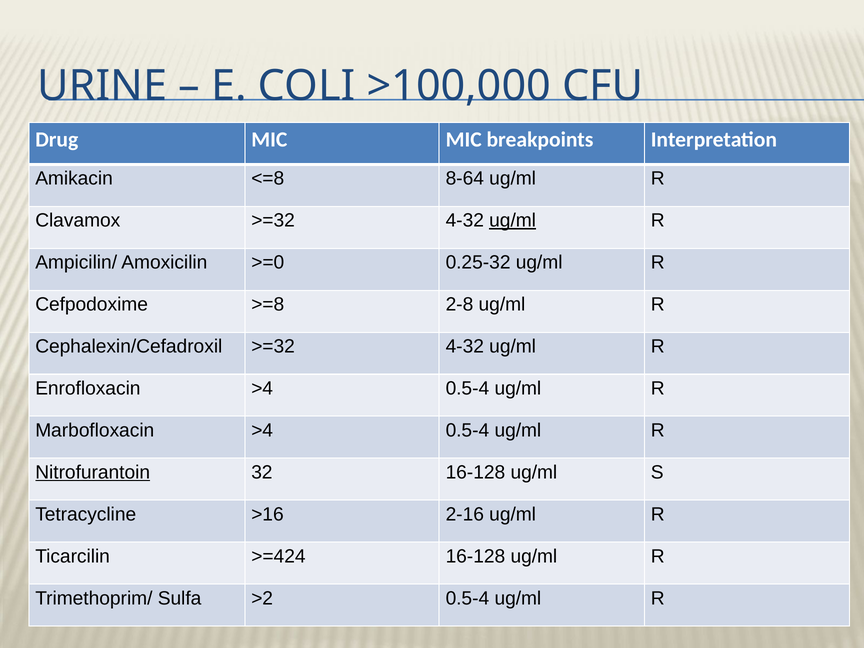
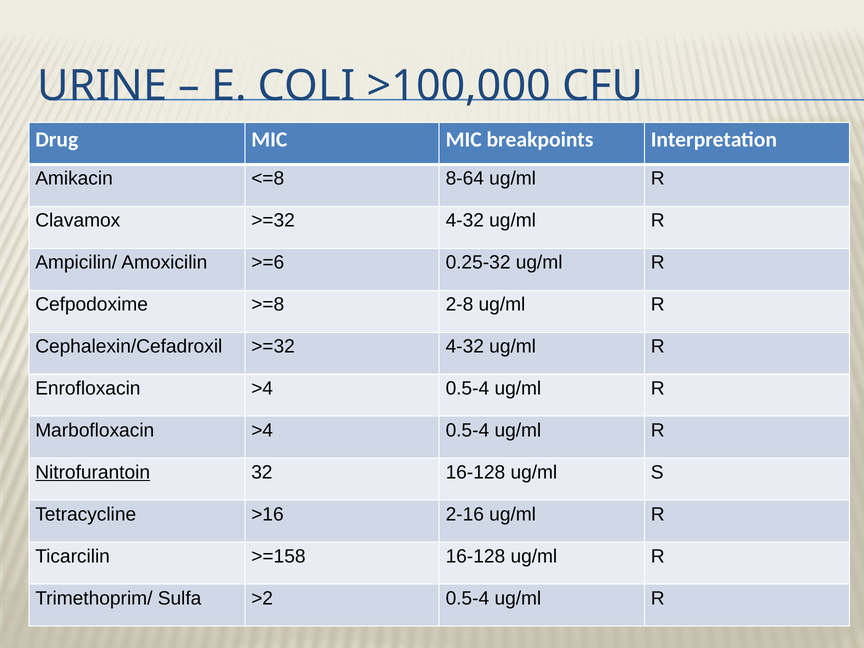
ug/ml at (513, 220) underline: present -> none
>=0: >=0 -> >=6
>=424: >=424 -> >=158
